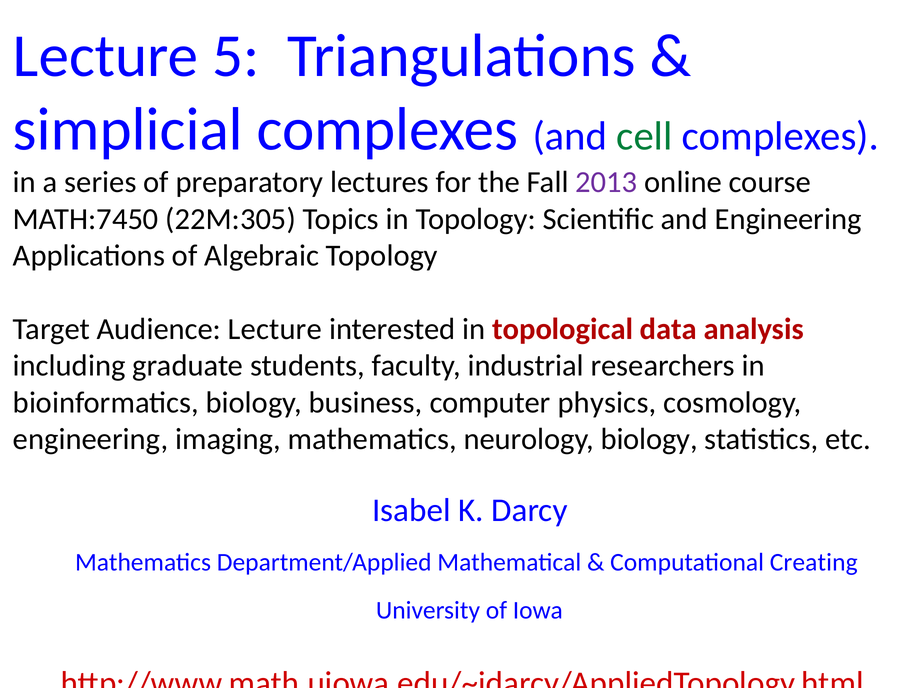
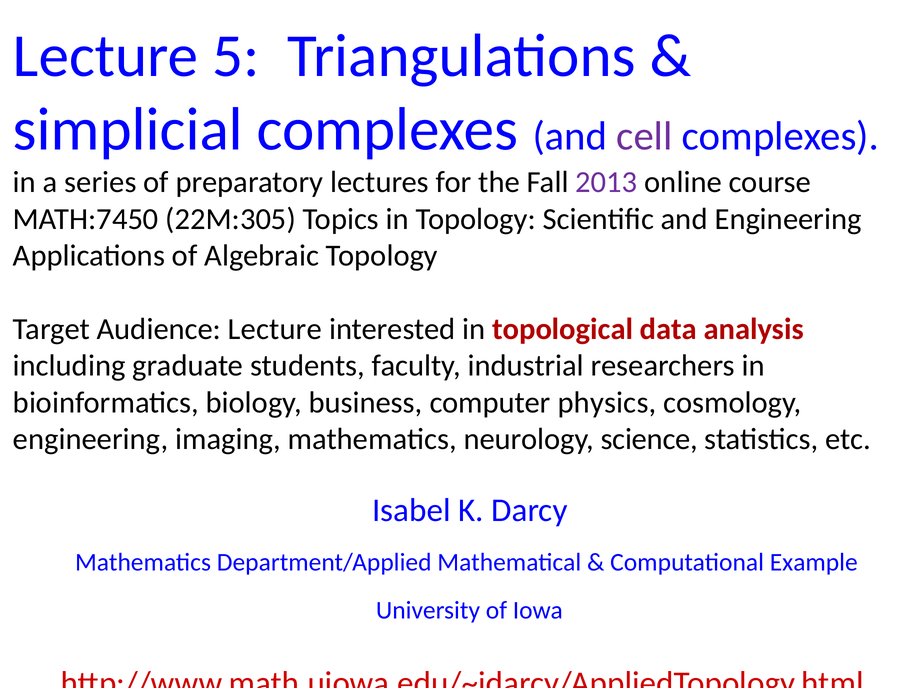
cell colour: green -> purple
neurology biology: biology -> science
Creating: Creating -> Example
